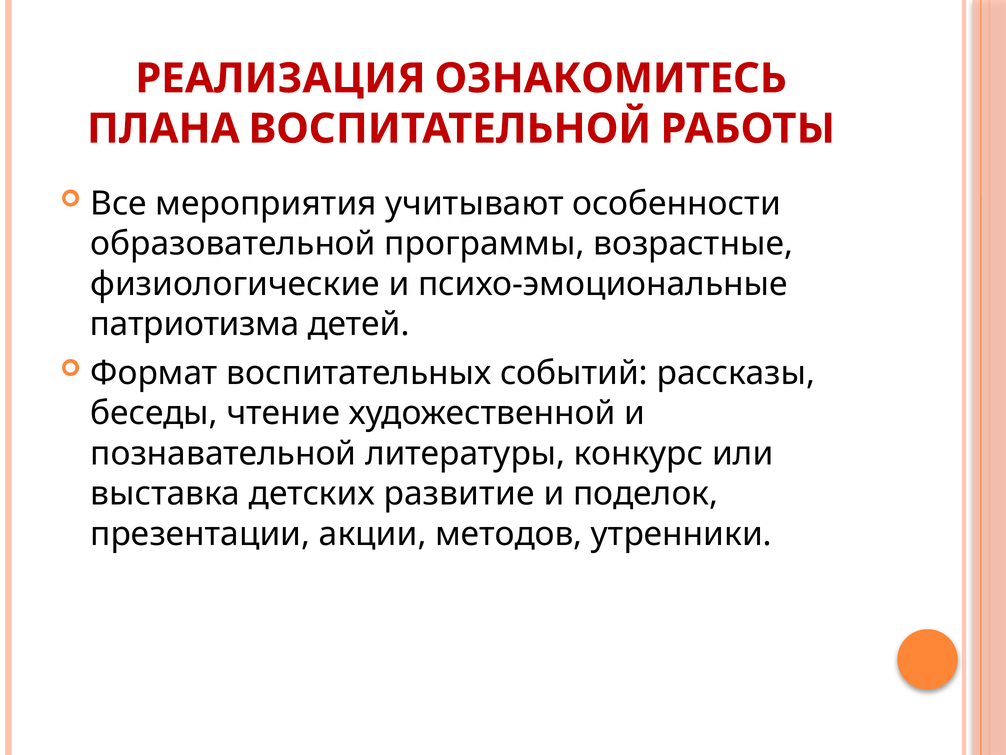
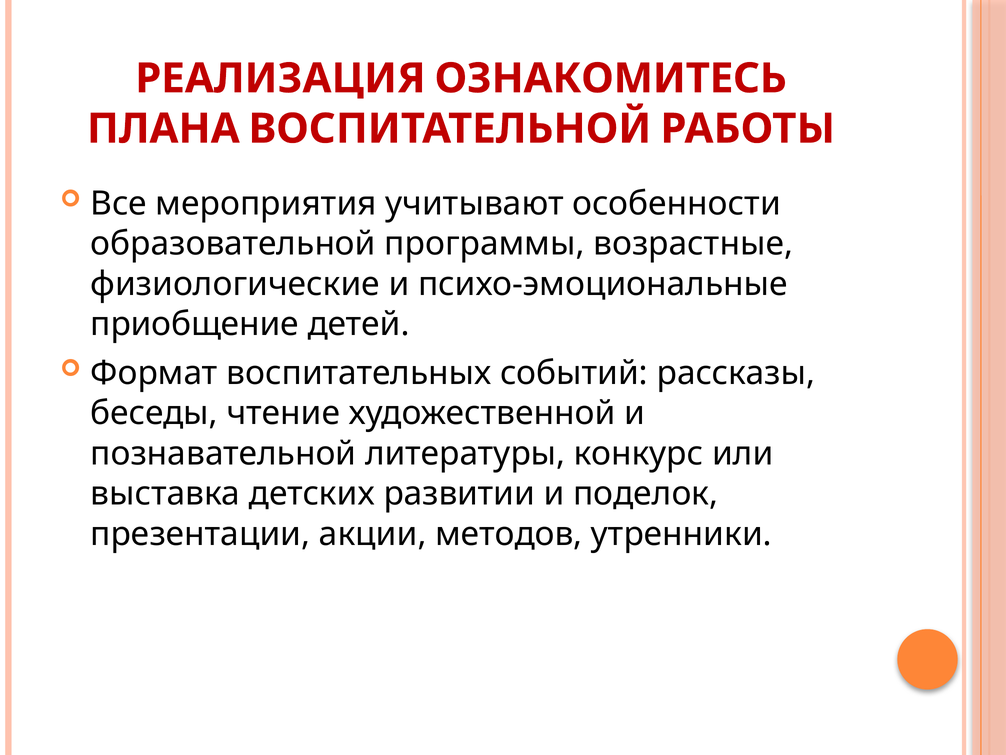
патриотизма: патриотизма -> приобщение
развитие: развитие -> развитии
